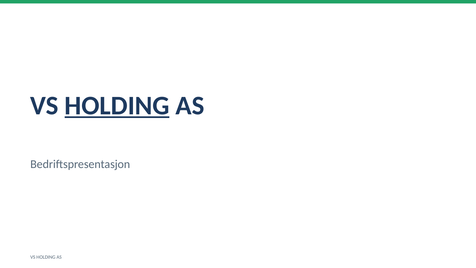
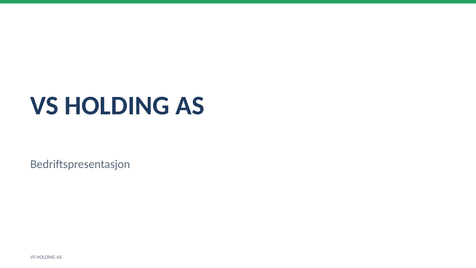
HOLDING at (117, 106) underline: present -> none
